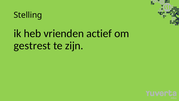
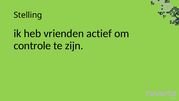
gestrest: gestrest -> controle
